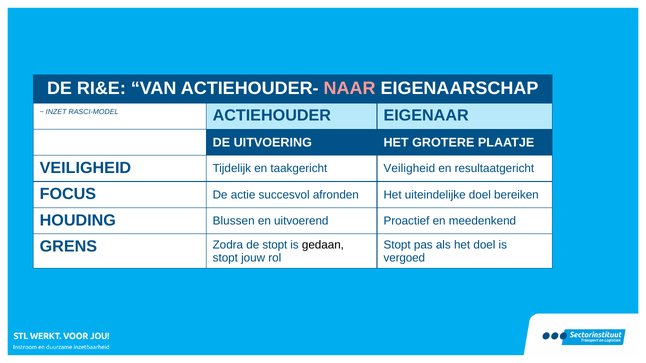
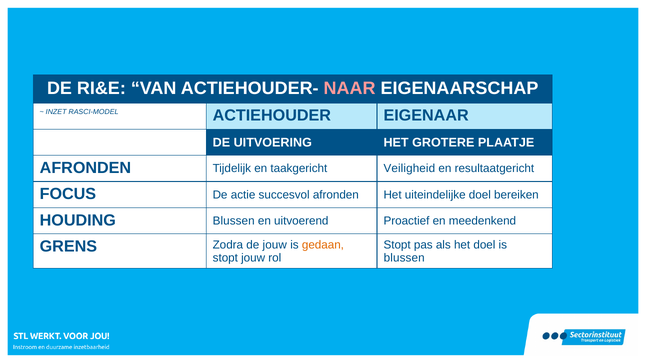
VEILIGHEID at (85, 168): VEILIGHEID -> AFRONDEN
de stopt: stopt -> jouw
gedaan colour: black -> orange
vergoed at (404, 258): vergoed -> blussen
